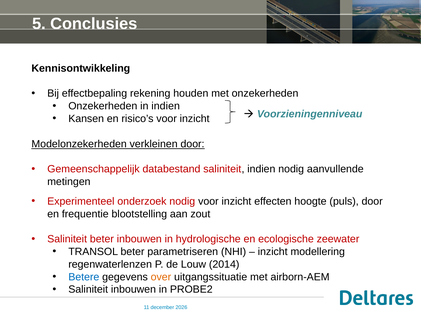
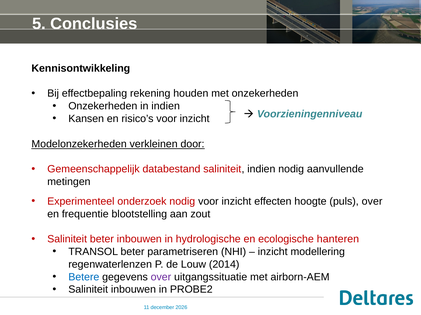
puls door: door -> over
zeewater: zeewater -> hanteren
over at (161, 278) colour: orange -> purple
